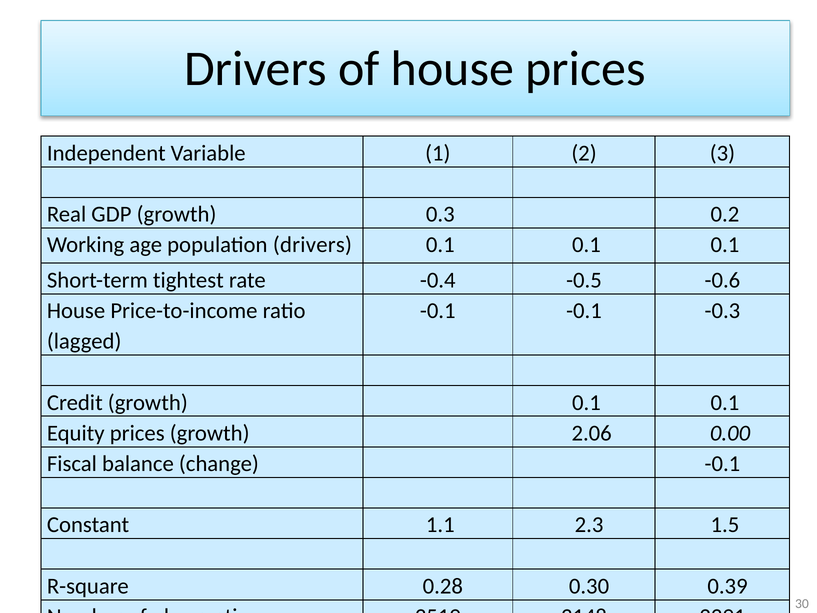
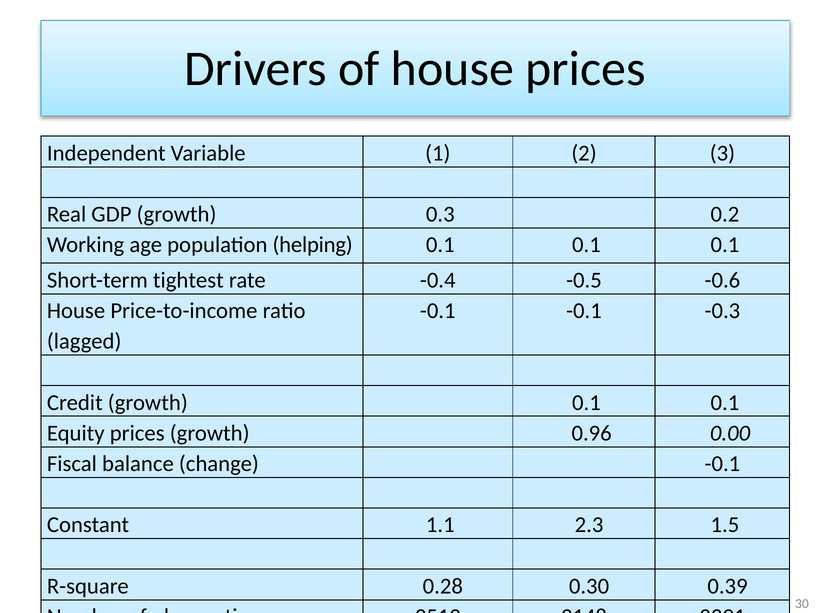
population drivers: drivers -> helping
2.06: 2.06 -> 0.96
